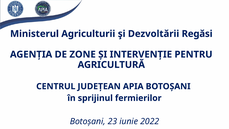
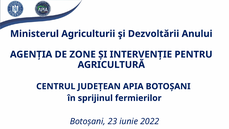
Regăsi: Regăsi -> Anului
